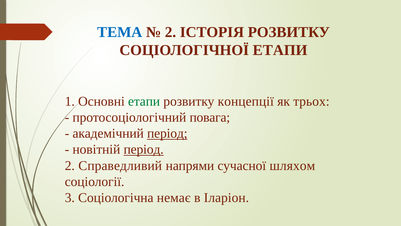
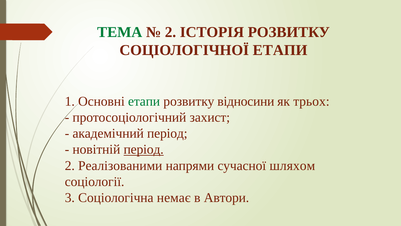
ТЕМА colour: blue -> green
концепції: концепції -> відносини
повага: повага -> захист
період at (167, 133) underline: present -> none
Справедливий: Справедливий -> Реалізованими
Іларіон: Іларіон -> Автори
